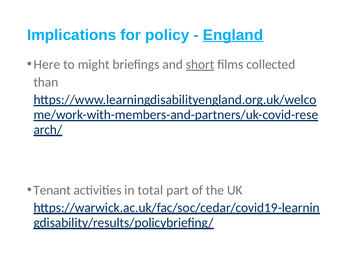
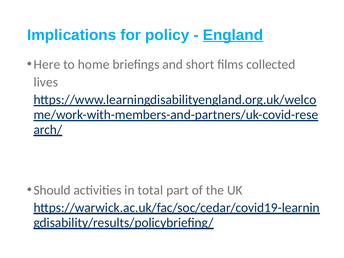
might: might -> home
short underline: present -> none
than: than -> lives
Tenant: Tenant -> Should
